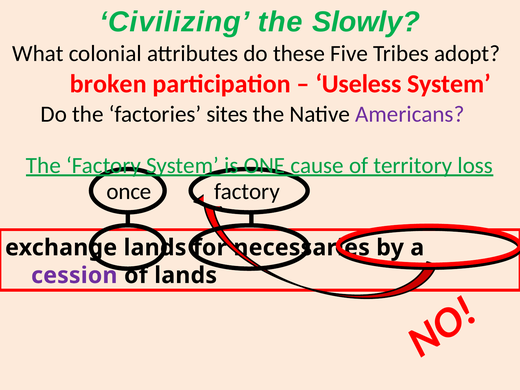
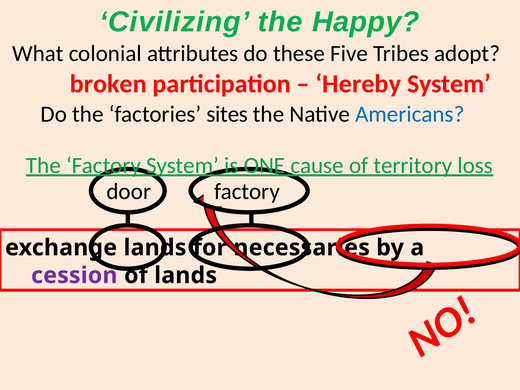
Slowly: Slowly -> Happy
Useless: Useless -> Hereby
Americans colour: purple -> blue
once: once -> door
